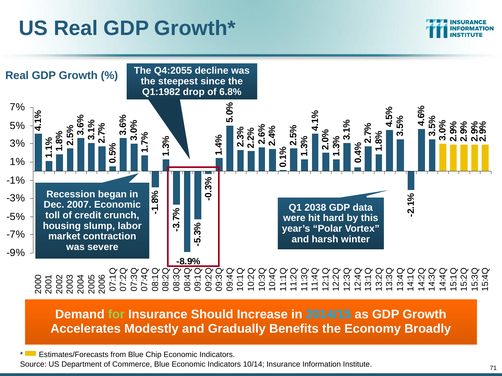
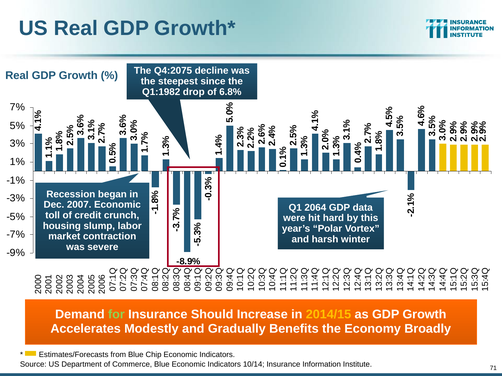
Q4:2055: Q4:2055 -> Q4:2075
2038: 2038 -> 2064
2014/15 colour: light blue -> yellow
